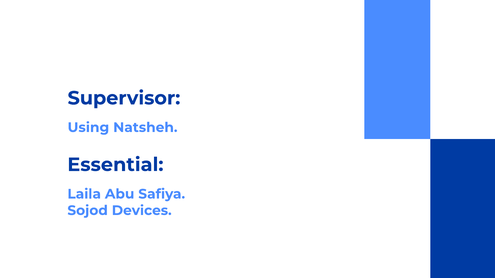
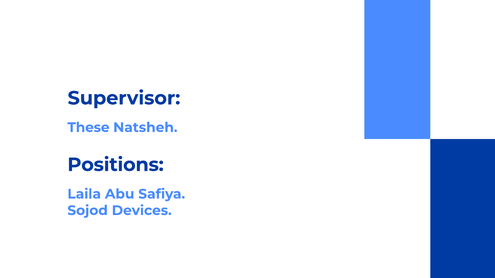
Using: Using -> These
Essential: Essential -> Positions
